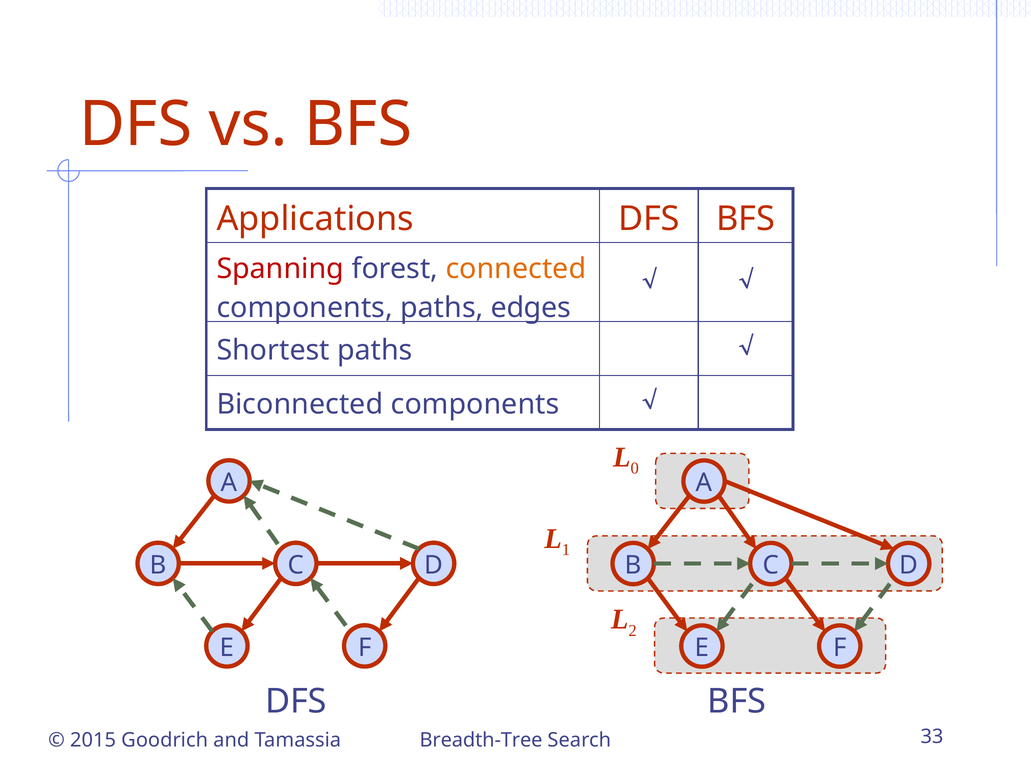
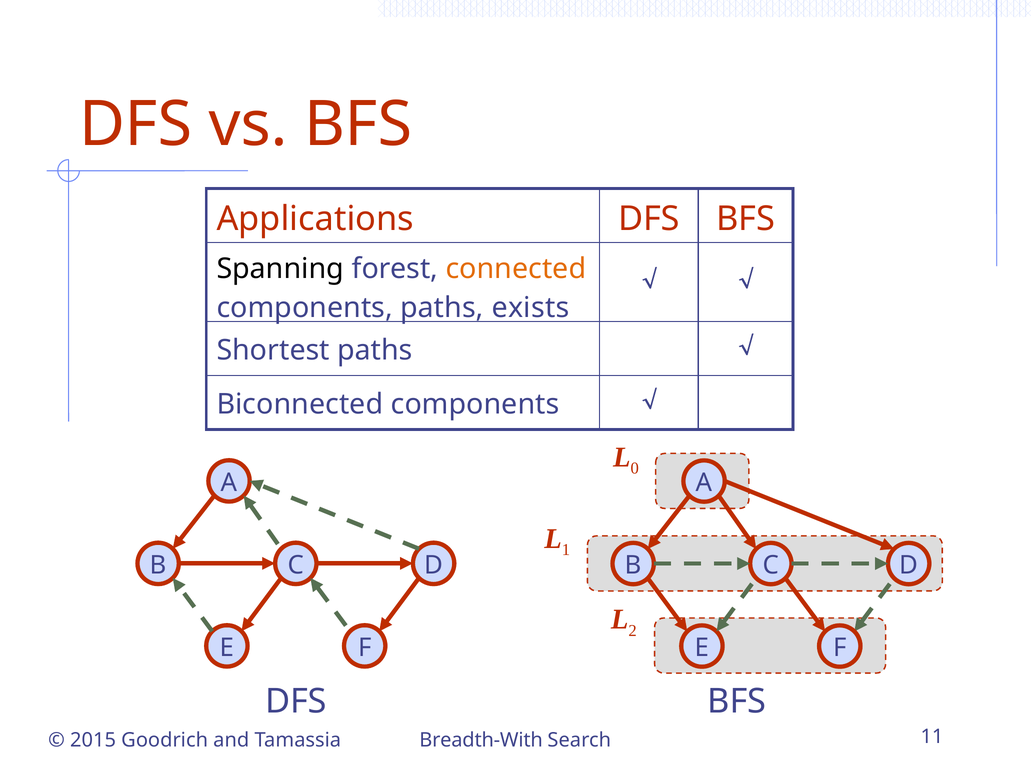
Spanning colour: red -> black
edges: edges -> exists
Breadth-Tree: Breadth-Tree -> Breadth-With
33: 33 -> 11
